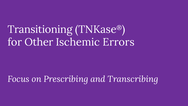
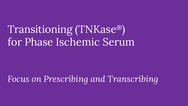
Other: Other -> Phase
Errors: Errors -> Serum
